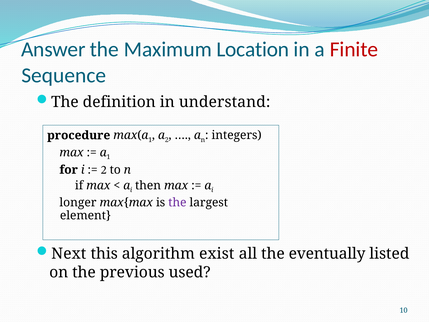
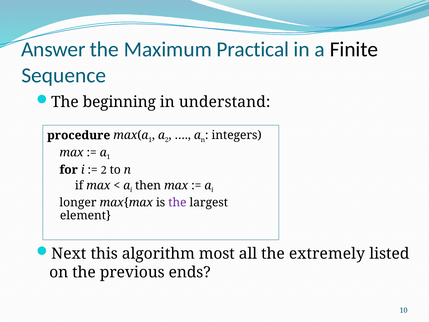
Location: Location -> Practical
Finite colour: red -> black
definition: definition -> beginning
exist: exist -> most
eventually: eventually -> extremely
used: used -> ends
